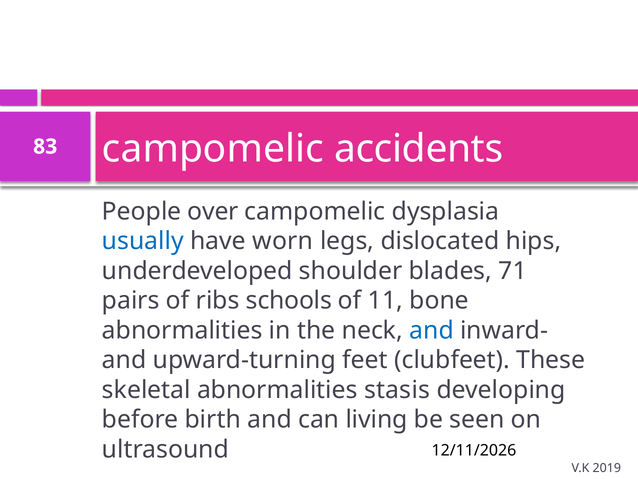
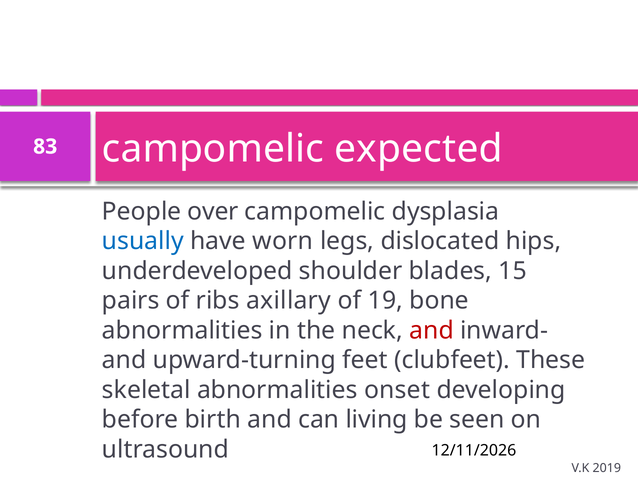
accidents: accidents -> expected
71: 71 -> 15
schools: schools -> axillary
11: 11 -> 19
and at (432, 330) colour: blue -> red
stasis: stasis -> onset
